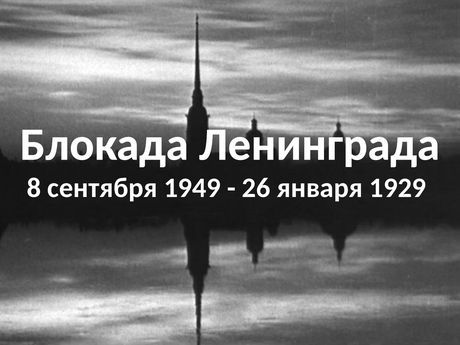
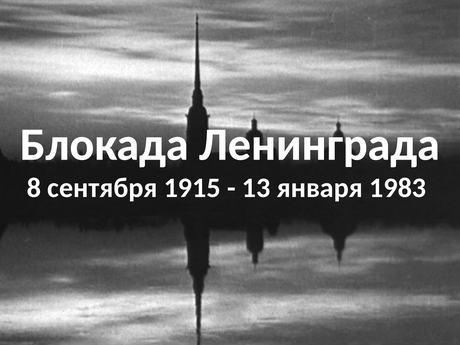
1949: 1949 -> 1915
26: 26 -> 13
1929: 1929 -> 1983
